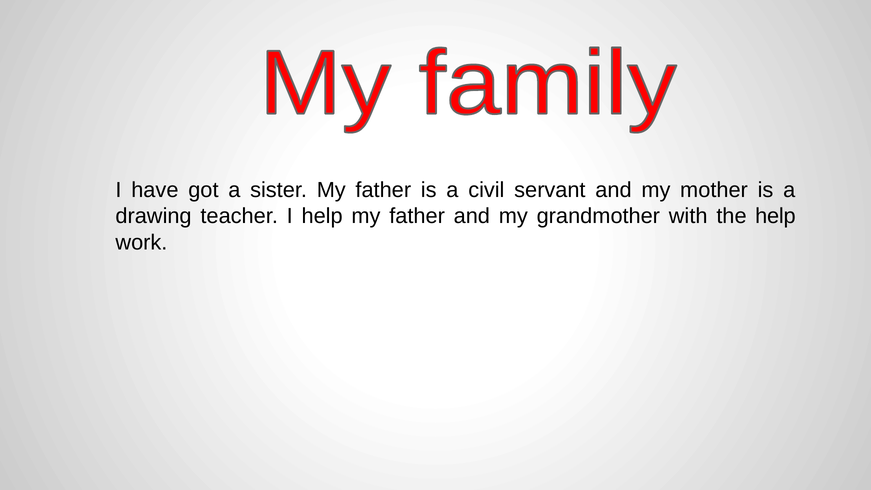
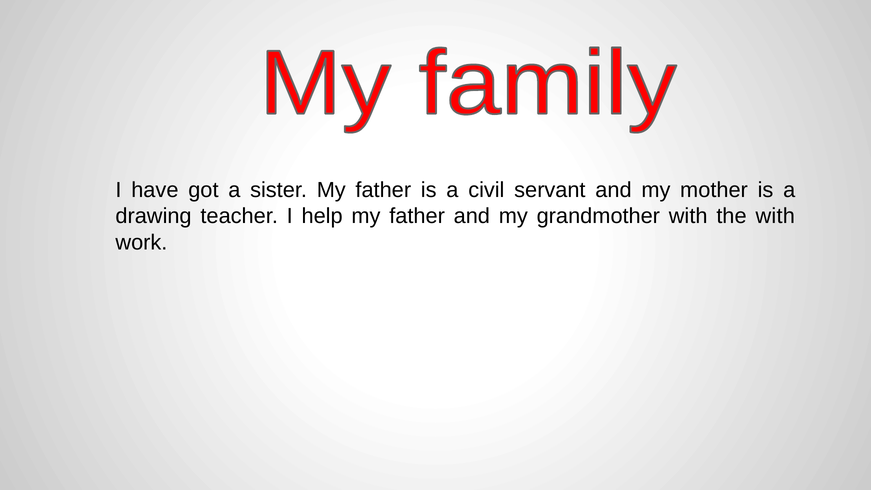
the help: help -> with
